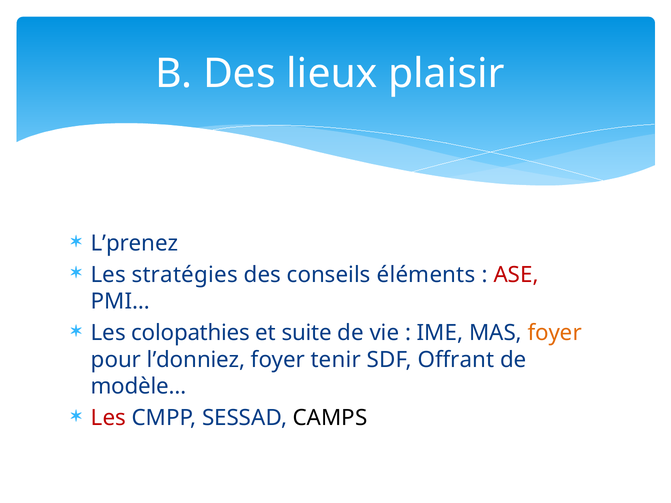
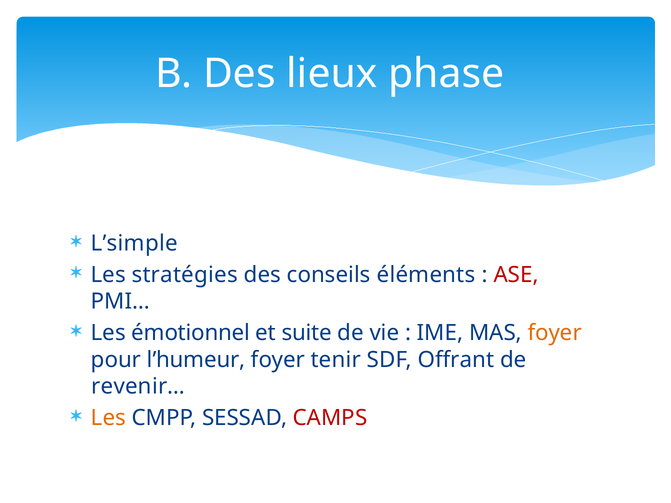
plaisir: plaisir -> phase
L’prenez: L’prenez -> L’simple
colopathies: colopathies -> émotionnel
l’donniez: l’donniez -> l’humeur
modèle…: modèle… -> revenir…
Les at (108, 418) colour: red -> orange
CAMPS colour: black -> red
